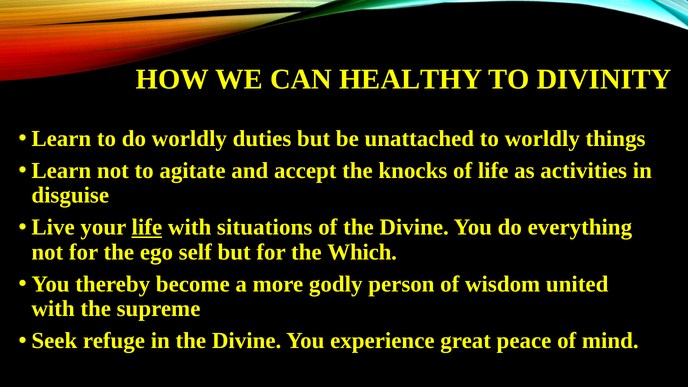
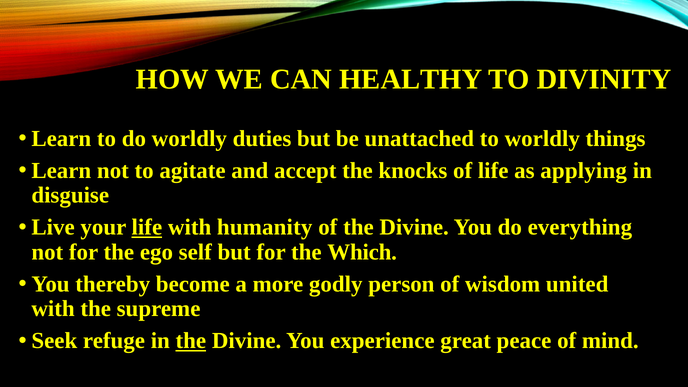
activities: activities -> applying
situations: situations -> humanity
the at (191, 341) underline: none -> present
